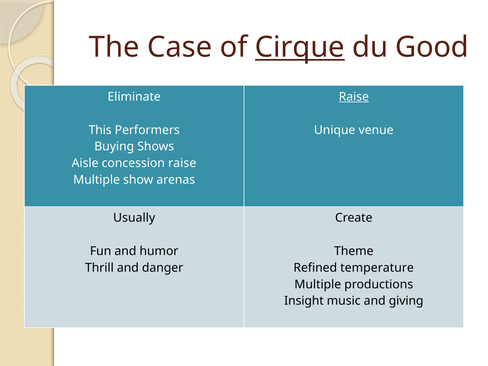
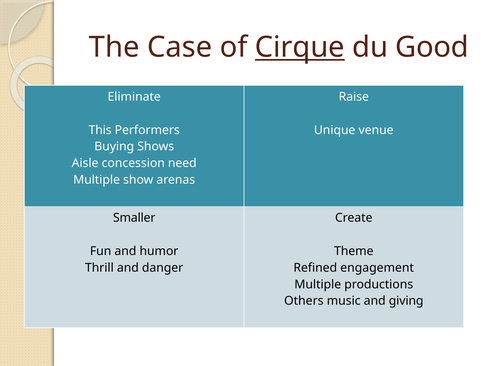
Raise at (354, 97) underline: present -> none
concession raise: raise -> need
Usually: Usually -> Smaller
temperature: temperature -> engagement
Insight: Insight -> Others
